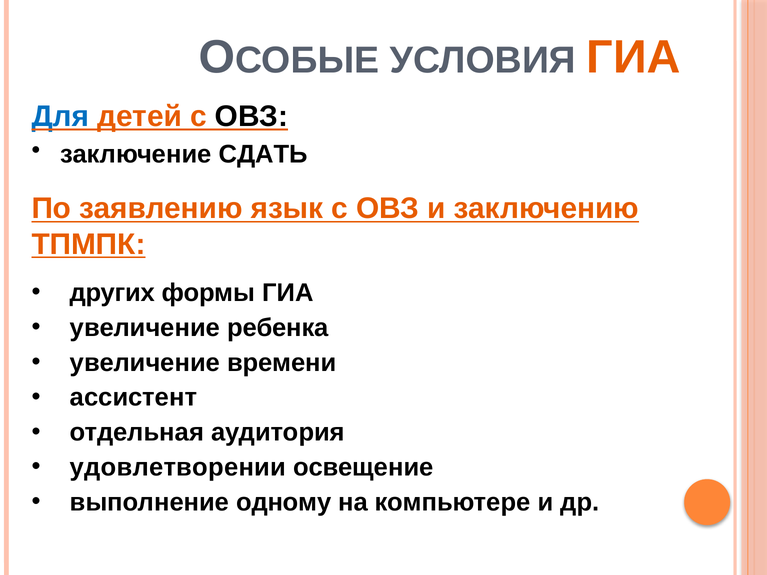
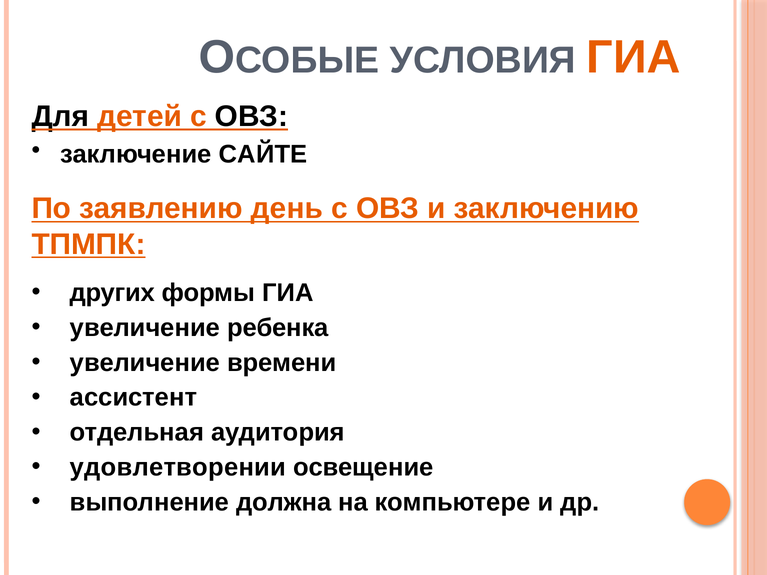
Для colour: blue -> black
СДАТЬ: СДАТЬ -> САЙТЕ
язык: язык -> день
одному: одному -> должна
